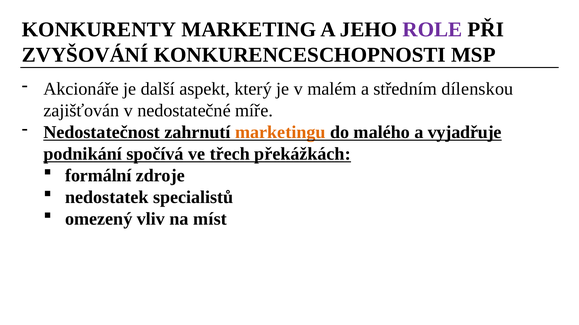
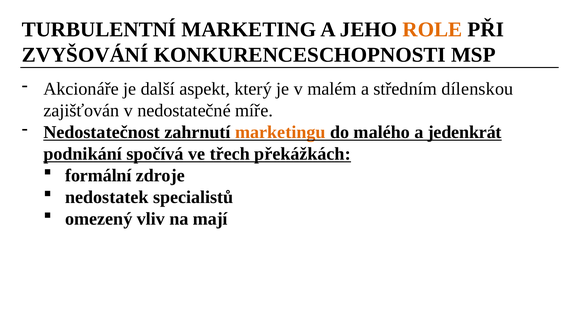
KONKURENTY: KONKURENTY -> TURBULENTNÍ
ROLE colour: purple -> orange
vyjadřuje: vyjadřuje -> jedenkrát
míst: míst -> mají
